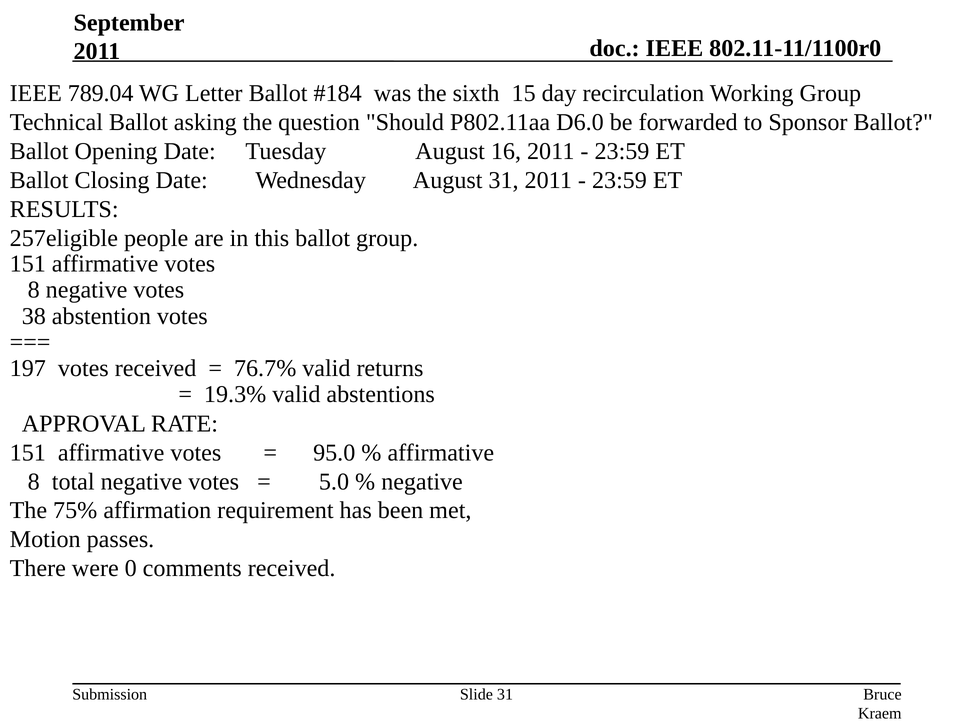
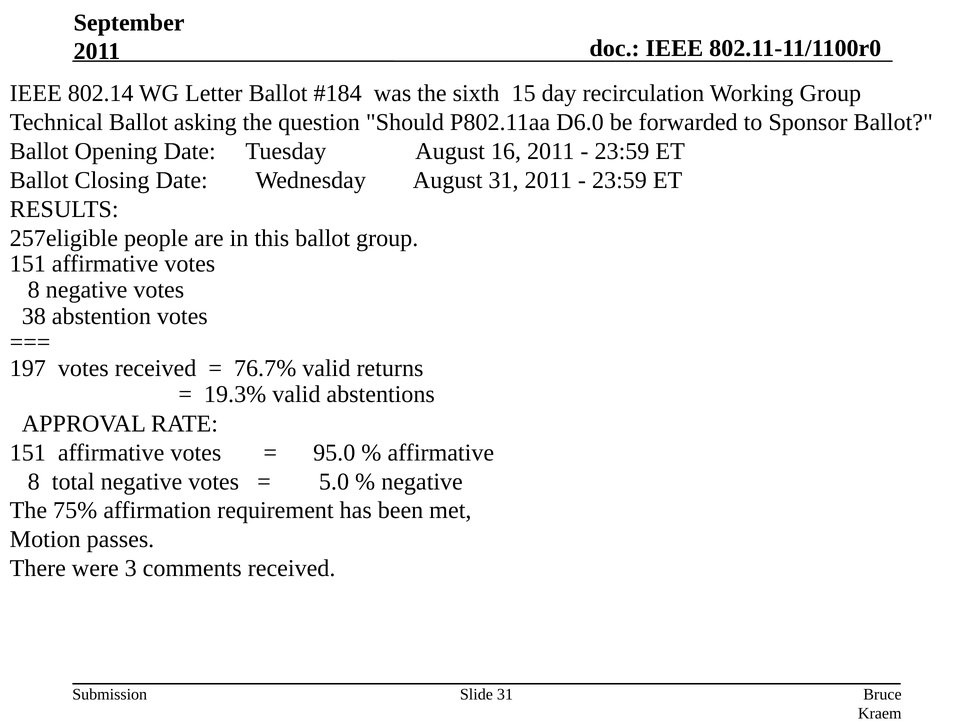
789.04: 789.04 -> 802.14
0: 0 -> 3
